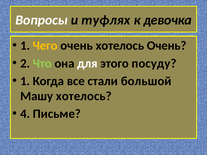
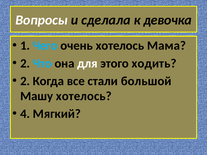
туфлях: туфлях -> сделала
Чего colour: yellow -> light blue
хотелось Очень: Очень -> Мама
Что colour: light green -> light blue
посуду: посуду -> ходить
1 at (25, 81): 1 -> 2
Письме: Письме -> Мягкий
